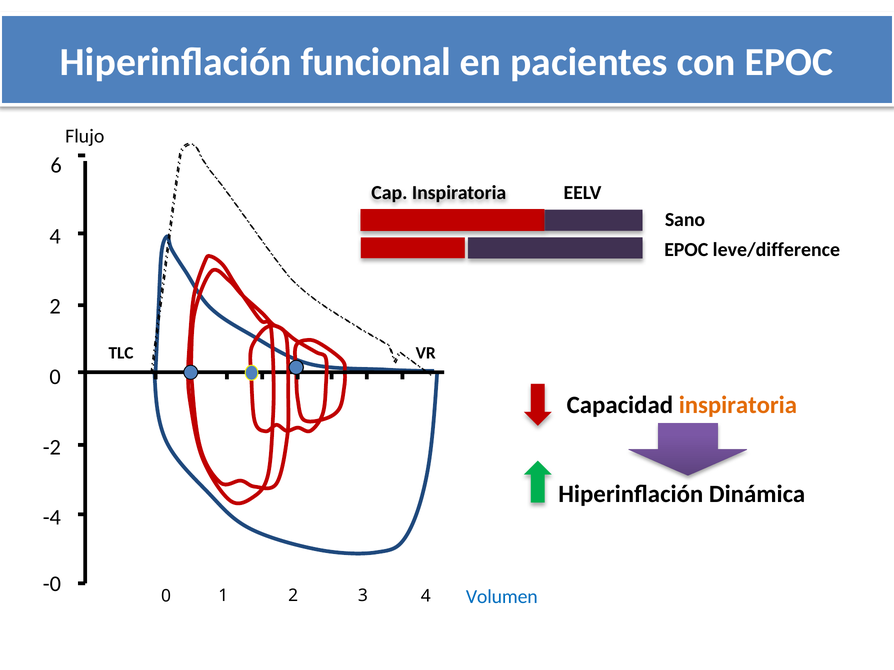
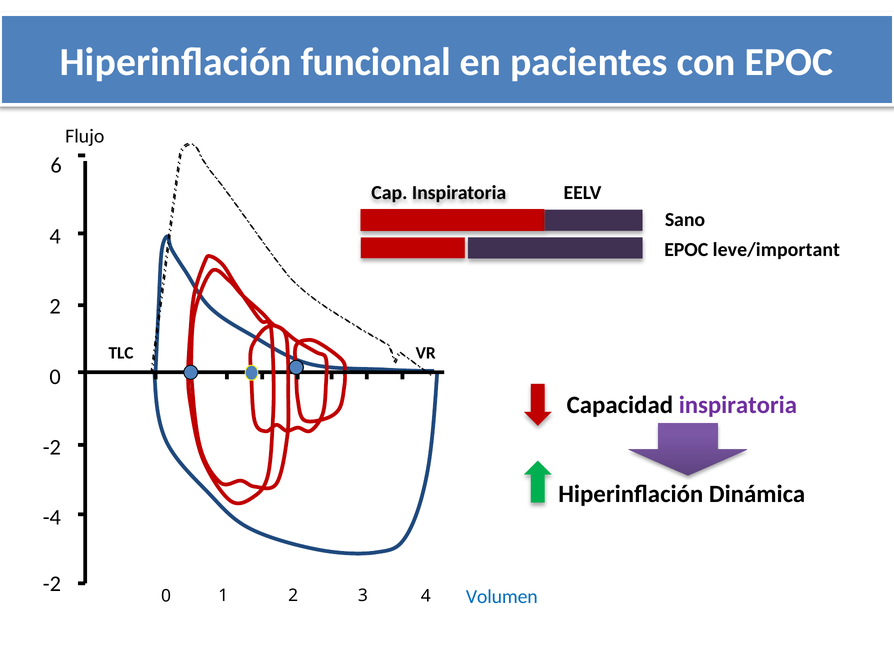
leve/difference: leve/difference -> leve/important
inspiratoria at (738, 405) colour: orange -> purple
-0 at (52, 584): -0 -> -2
